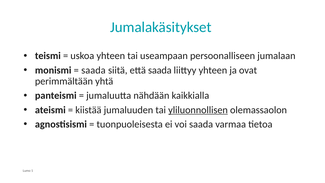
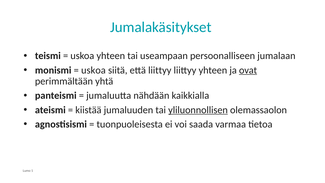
saada at (93, 70): saada -> uskoa
että saada: saada -> liittyy
ovat underline: none -> present
